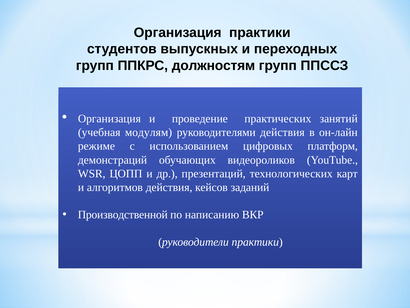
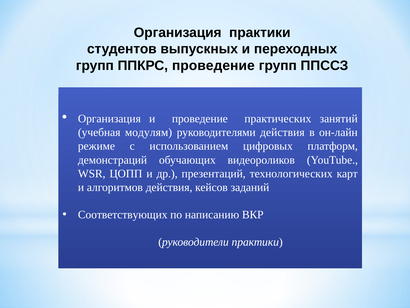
ППКРС должностям: должностям -> проведение
Производственной: Производственной -> Соответствующих
